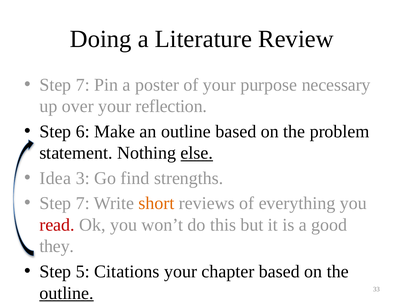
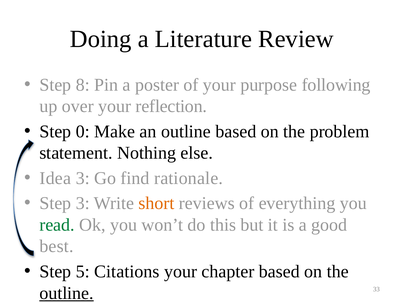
7 at (83, 85): 7 -> 8
necessary: necessary -> following
6: 6 -> 0
else underline: present -> none
strengths: strengths -> rationale
7 at (83, 203): 7 -> 3
read colour: red -> green
they: they -> best
